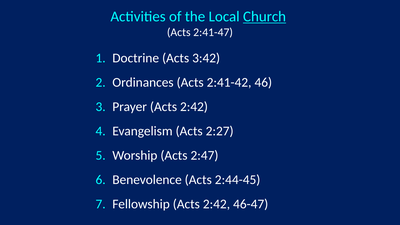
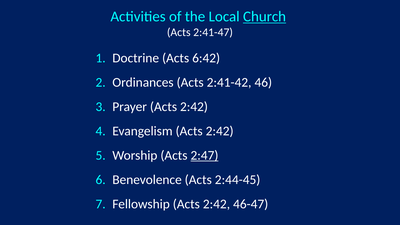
3:42: 3:42 -> 6:42
Evangelism Acts 2:27: 2:27 -> 2:42
2:47 underline: none -> present
